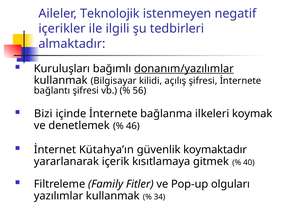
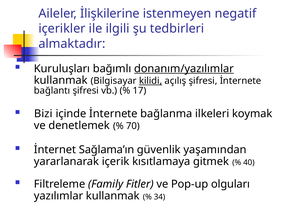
Teknolojik: Teknolojik -> İlişkilerine
kilidi underline: none -> present
56: 56 -> 17
46: 46 -> 70
Kütahya’ın: Kütahya’ın -> Sağlama’ın
koymaktadır: koymaktadır -> yaşamından
